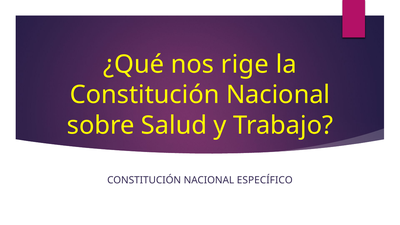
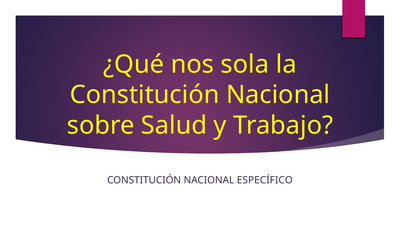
rige: rige -> sola
